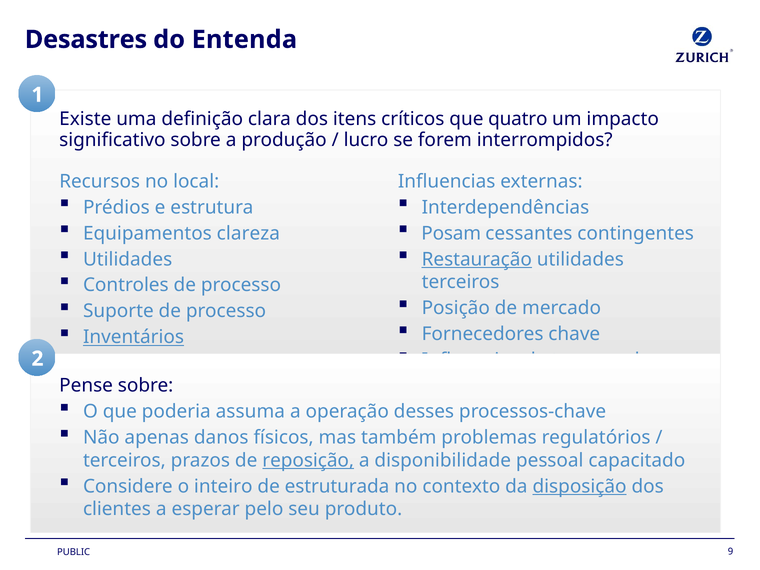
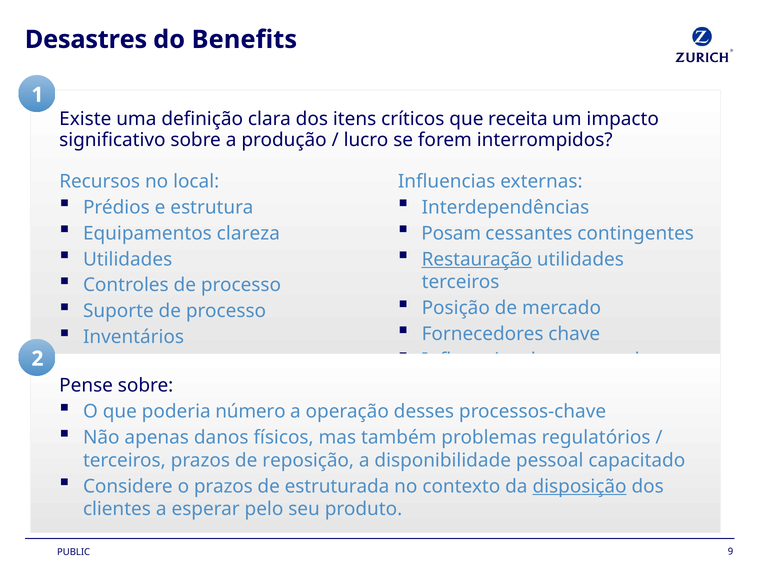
Entenda: Entenda -> Benefits
quatro: quatro -> receita
Inventários underline: present -> none
assuma: assuma -> número
reposição underline: present -> none
o inteiro: inteiro -> prazos
